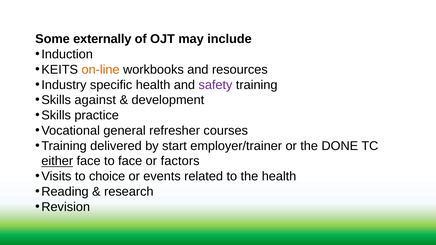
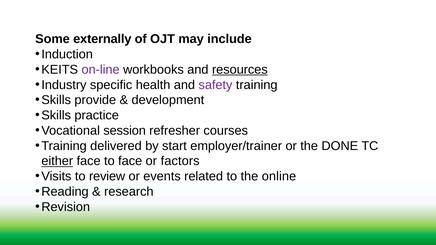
on-line colour: orange -> purple
resources underline: none -> present
against: against -> provide
general: general -> session
choice: choice -> review
the health: health -> online
